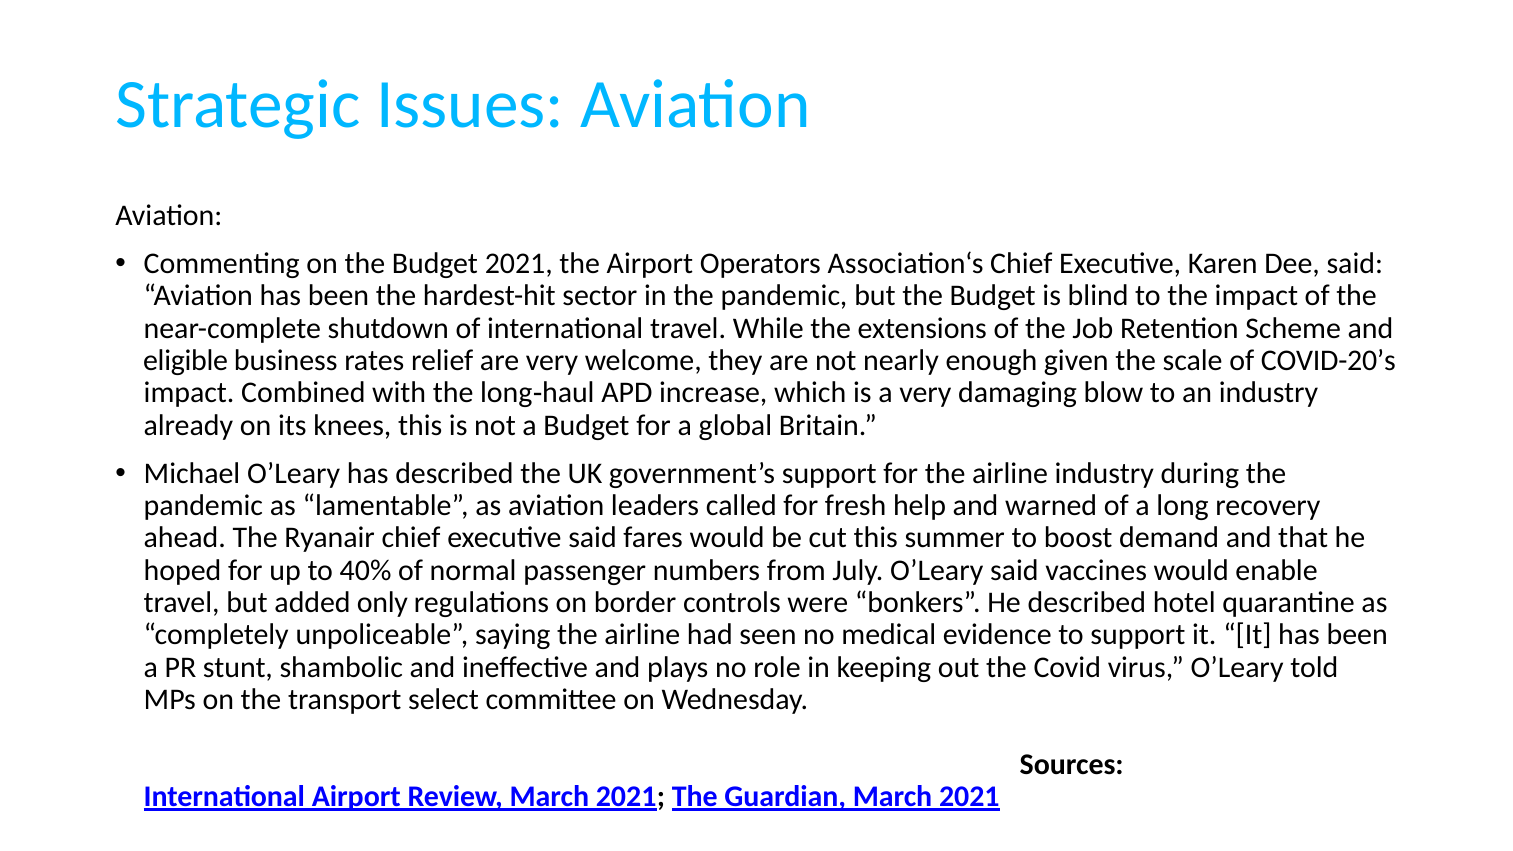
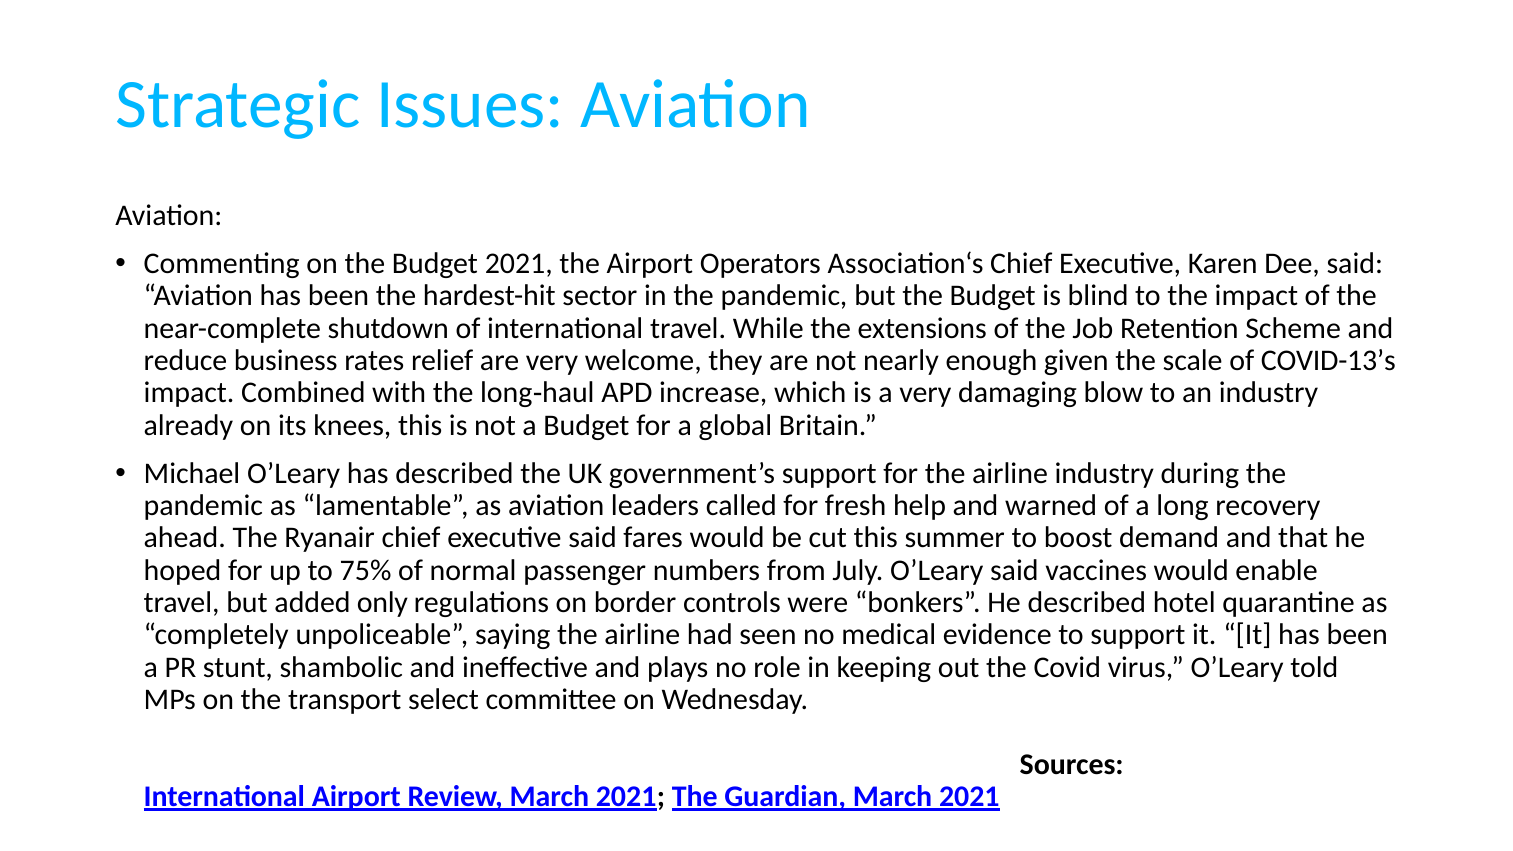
eligible: eligible -> reduce
COVID-20’s: COVID-20’s -> COVID-13’s
40%: 40% -> 75%
